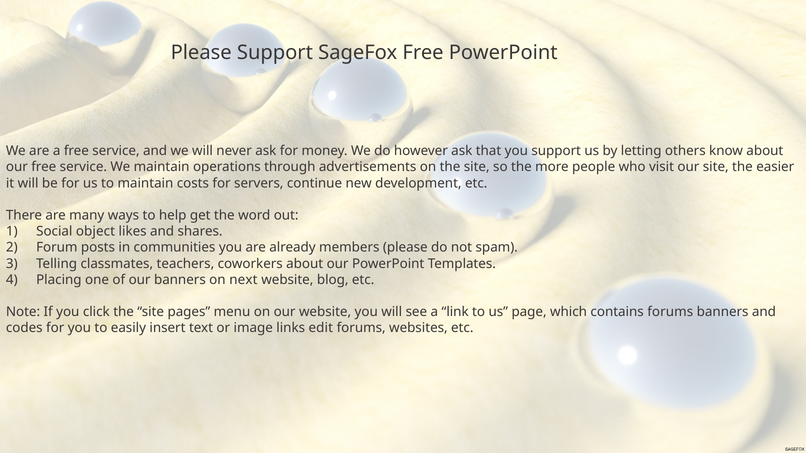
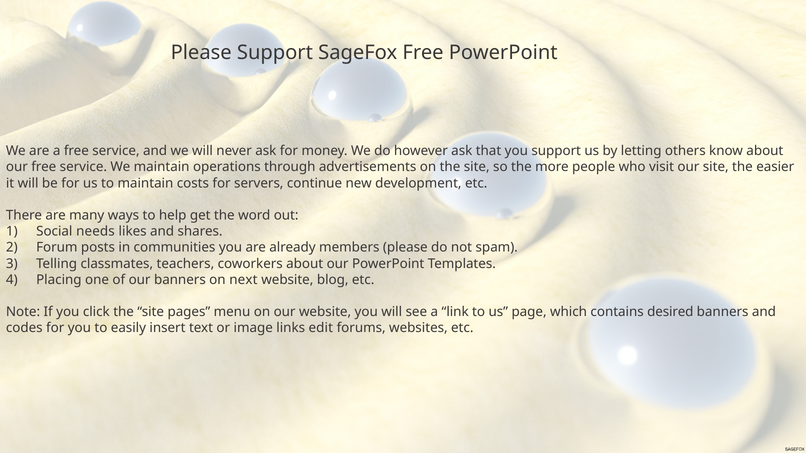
object: object -> needs
contains forums: forums -> desired
